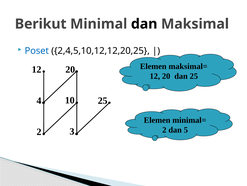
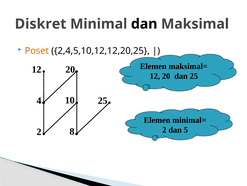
Berikut: Berikut -> Diskret
Poset colour: blue -> orange
3: 3 -> 8
